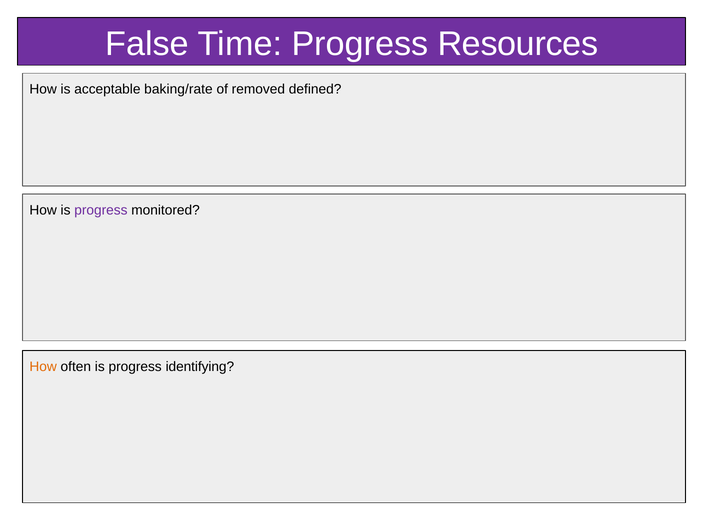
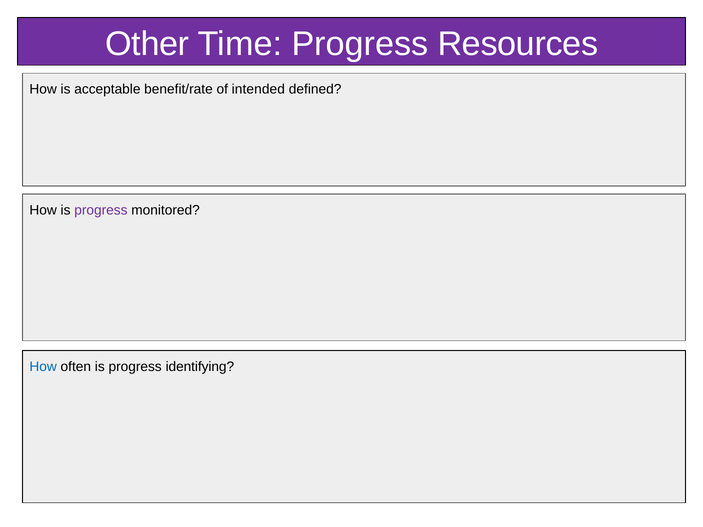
False: False -> Other
baking/rate: baking/rate -> benefit/rate
removed: removed -> intended
How at (43, 367) colour: orange -> blue
